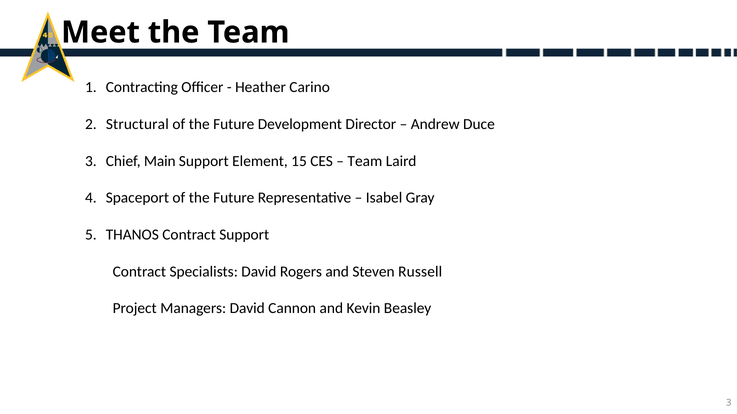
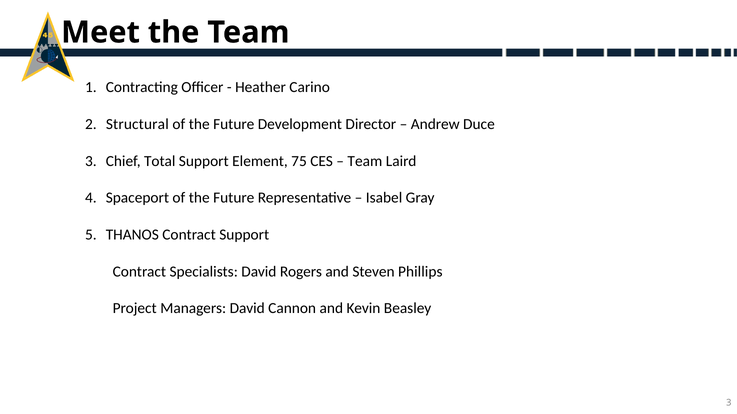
Main: Main -> Total
15: 15 -> 75
Russell: Russell -> Phillips
